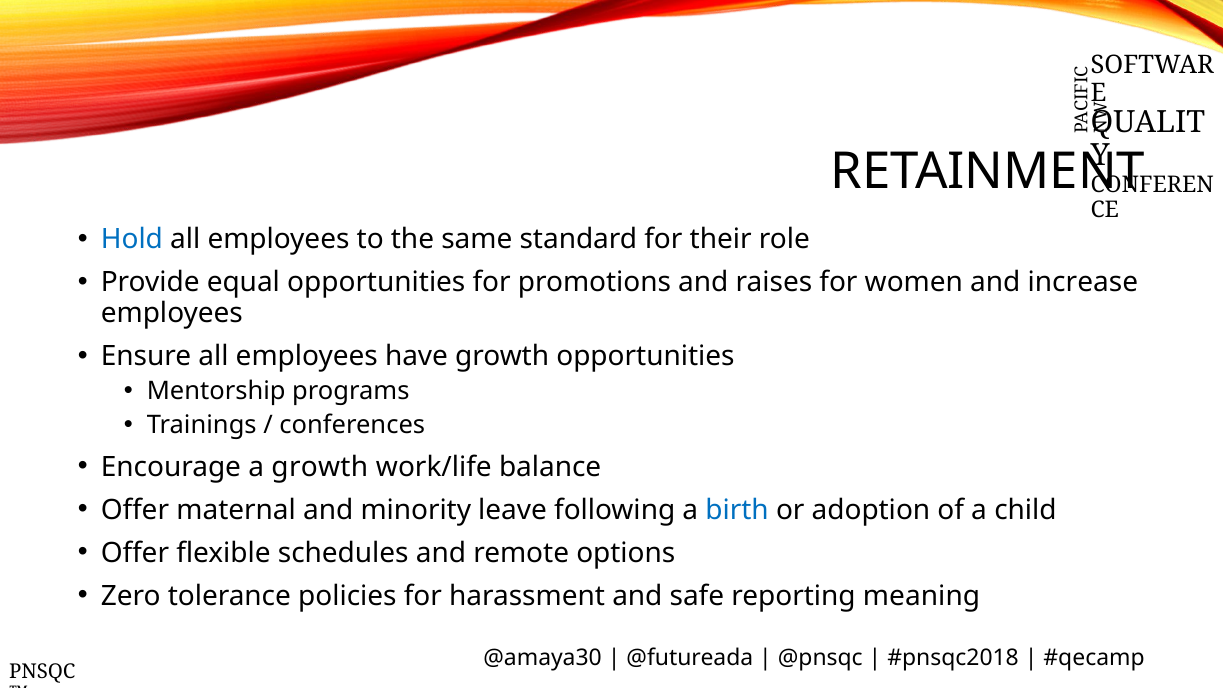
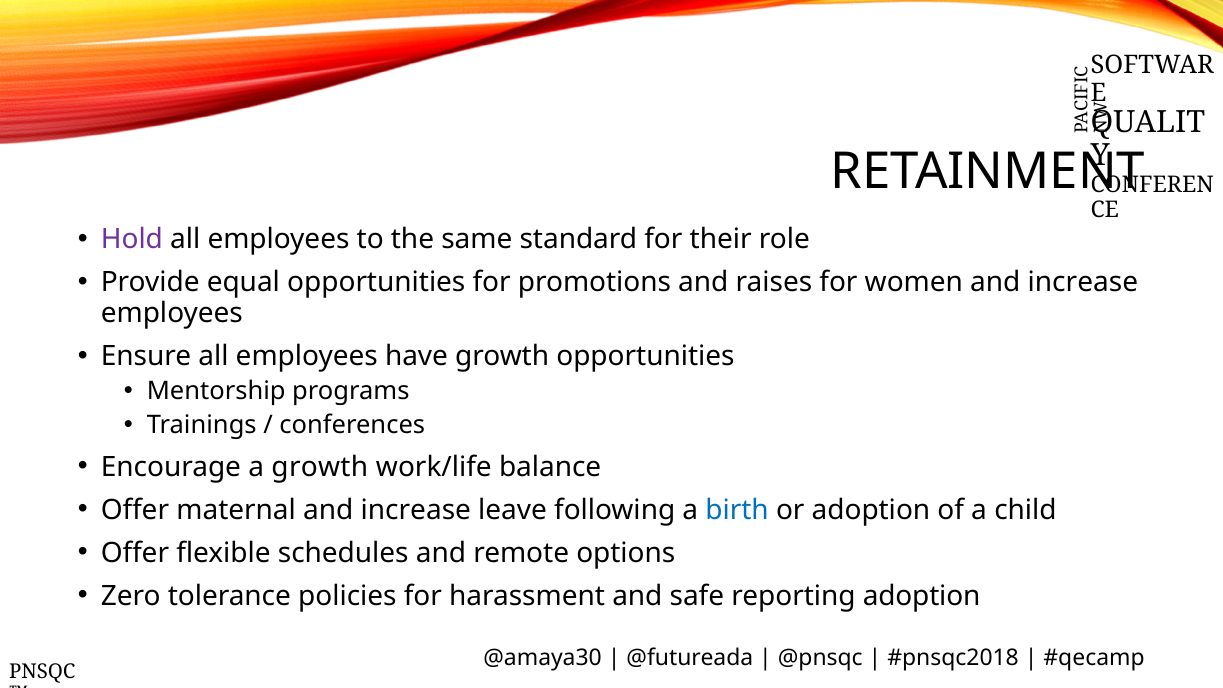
Hold colour: blue -> purple
maternal and minority: minority -> increase
reporting meaning: meaning -> adoption
